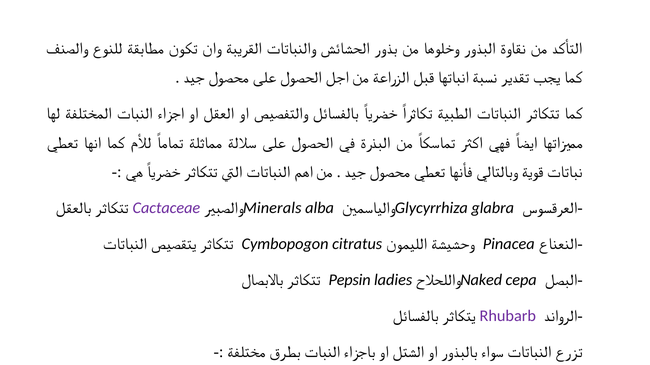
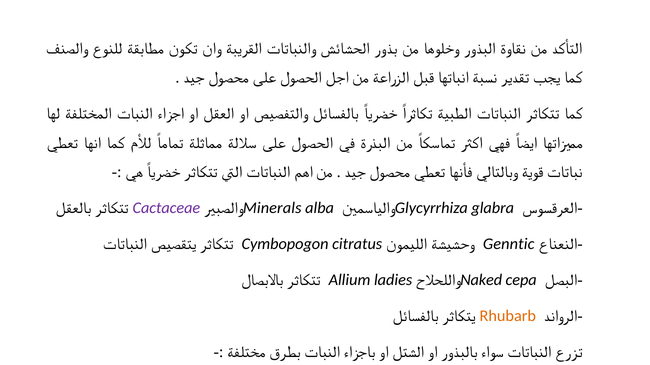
Pinacea: Pinacea -> Genntic
Pepsin: Pepsin -> Allium
Rhubarb colour: purple -> orange
